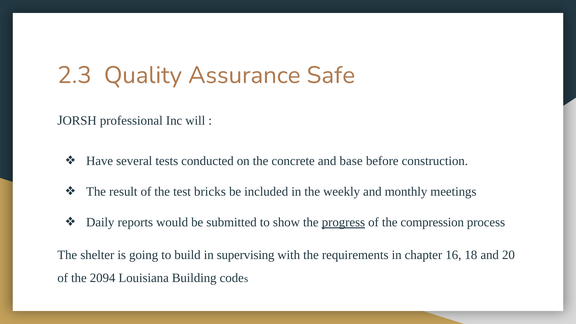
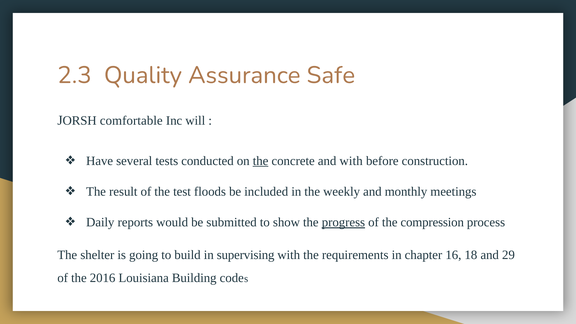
professional: professional -> comfortable
the at (261, 161) underline: none -> present
and base: base -> with
bricks: bricks -> floods
20: 20 -> 29
2094: 2094 -> 2016
